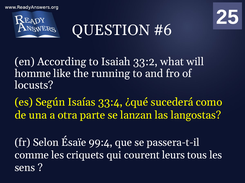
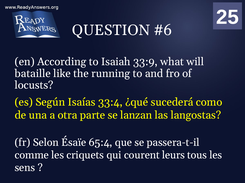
33:2: 33:2 -> 33:9
homme: homme -> bataille
99:4: 99:4 -> 65:4
